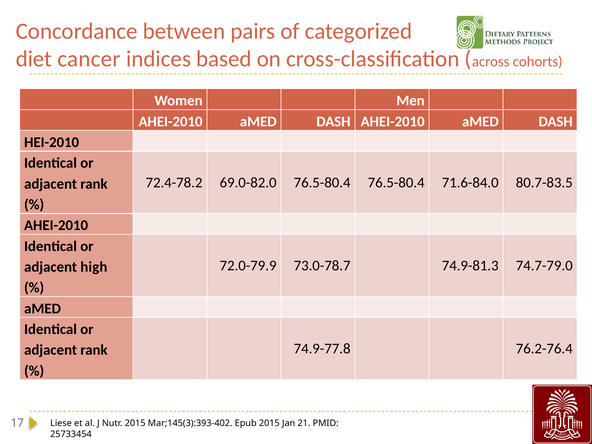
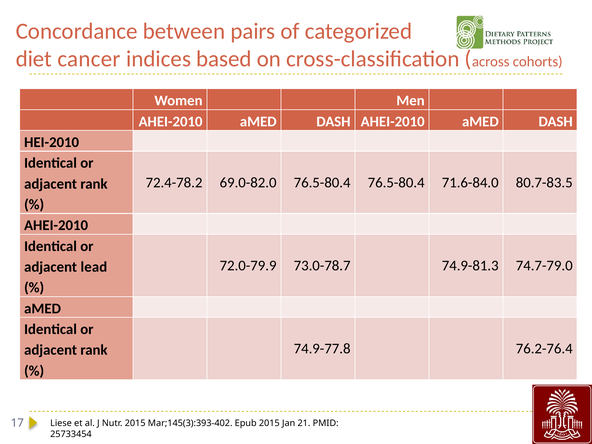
high: high -> lead
